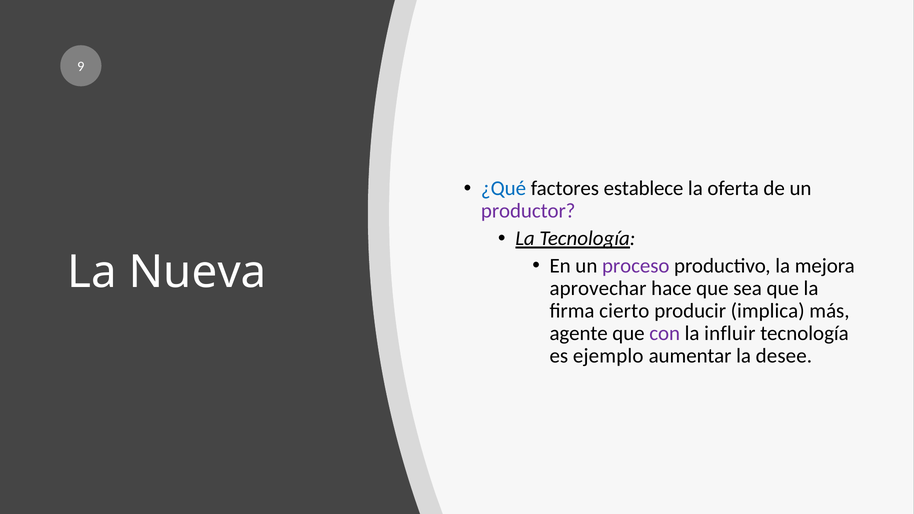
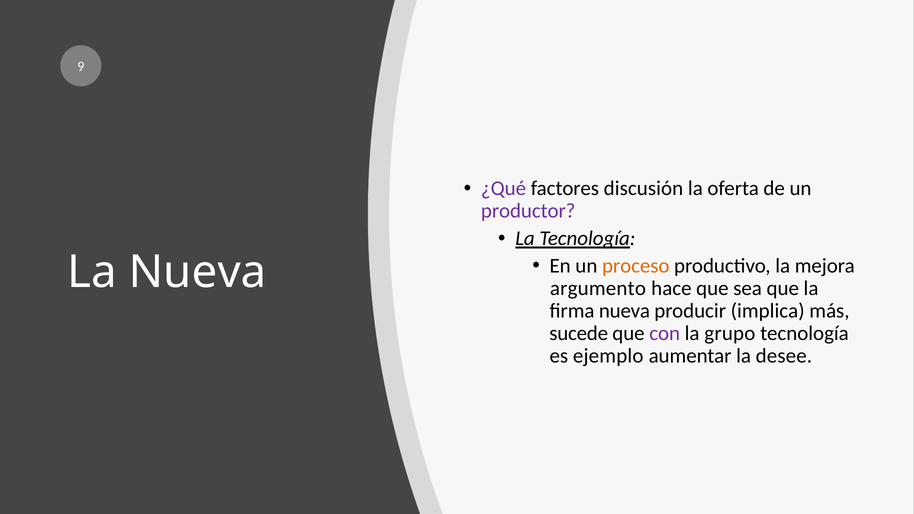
¿Qué colour: blue -> purple
establece: establece -> discusión
proceso colour: purple -> orange
aprovechar: aprovechar -> argumento
firma cierto: cierto -> nueva
agente: agente -> sucede
influir: influir -> grupo
